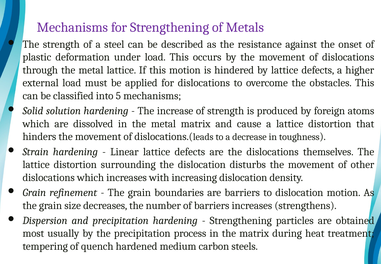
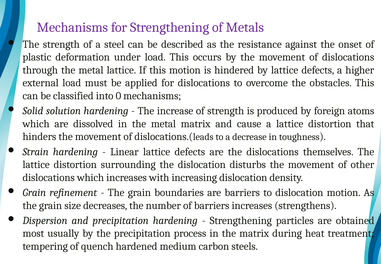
5: 5 -> 0
